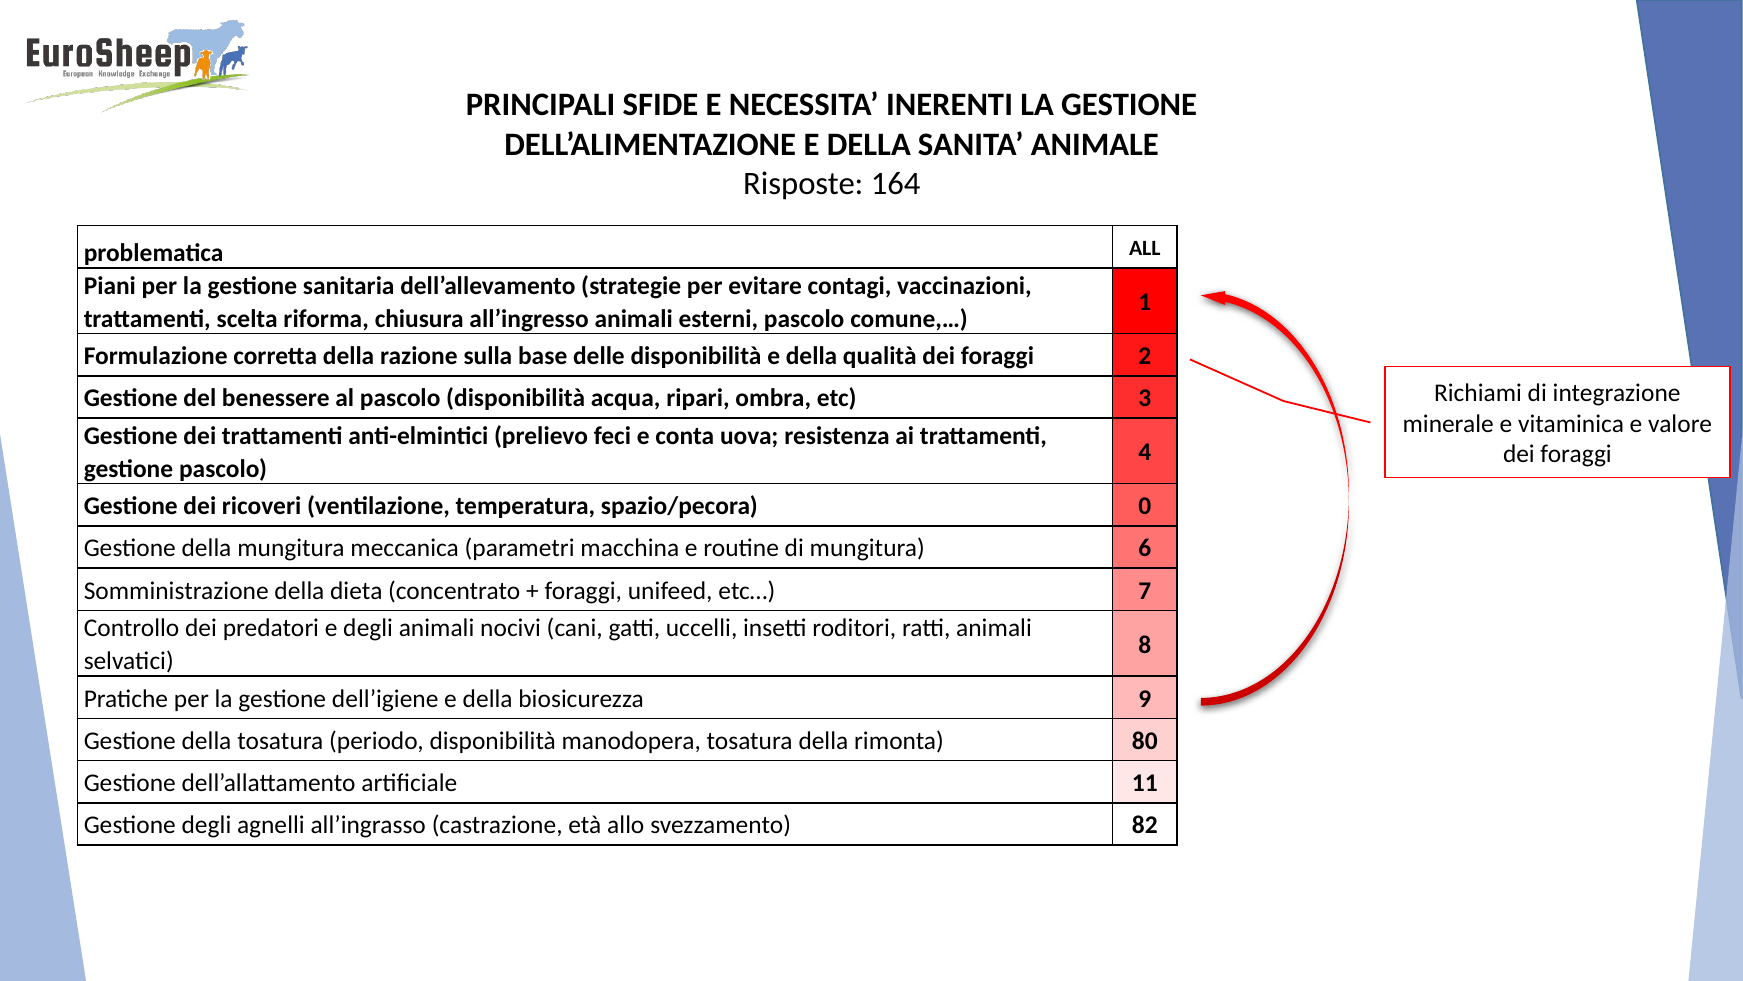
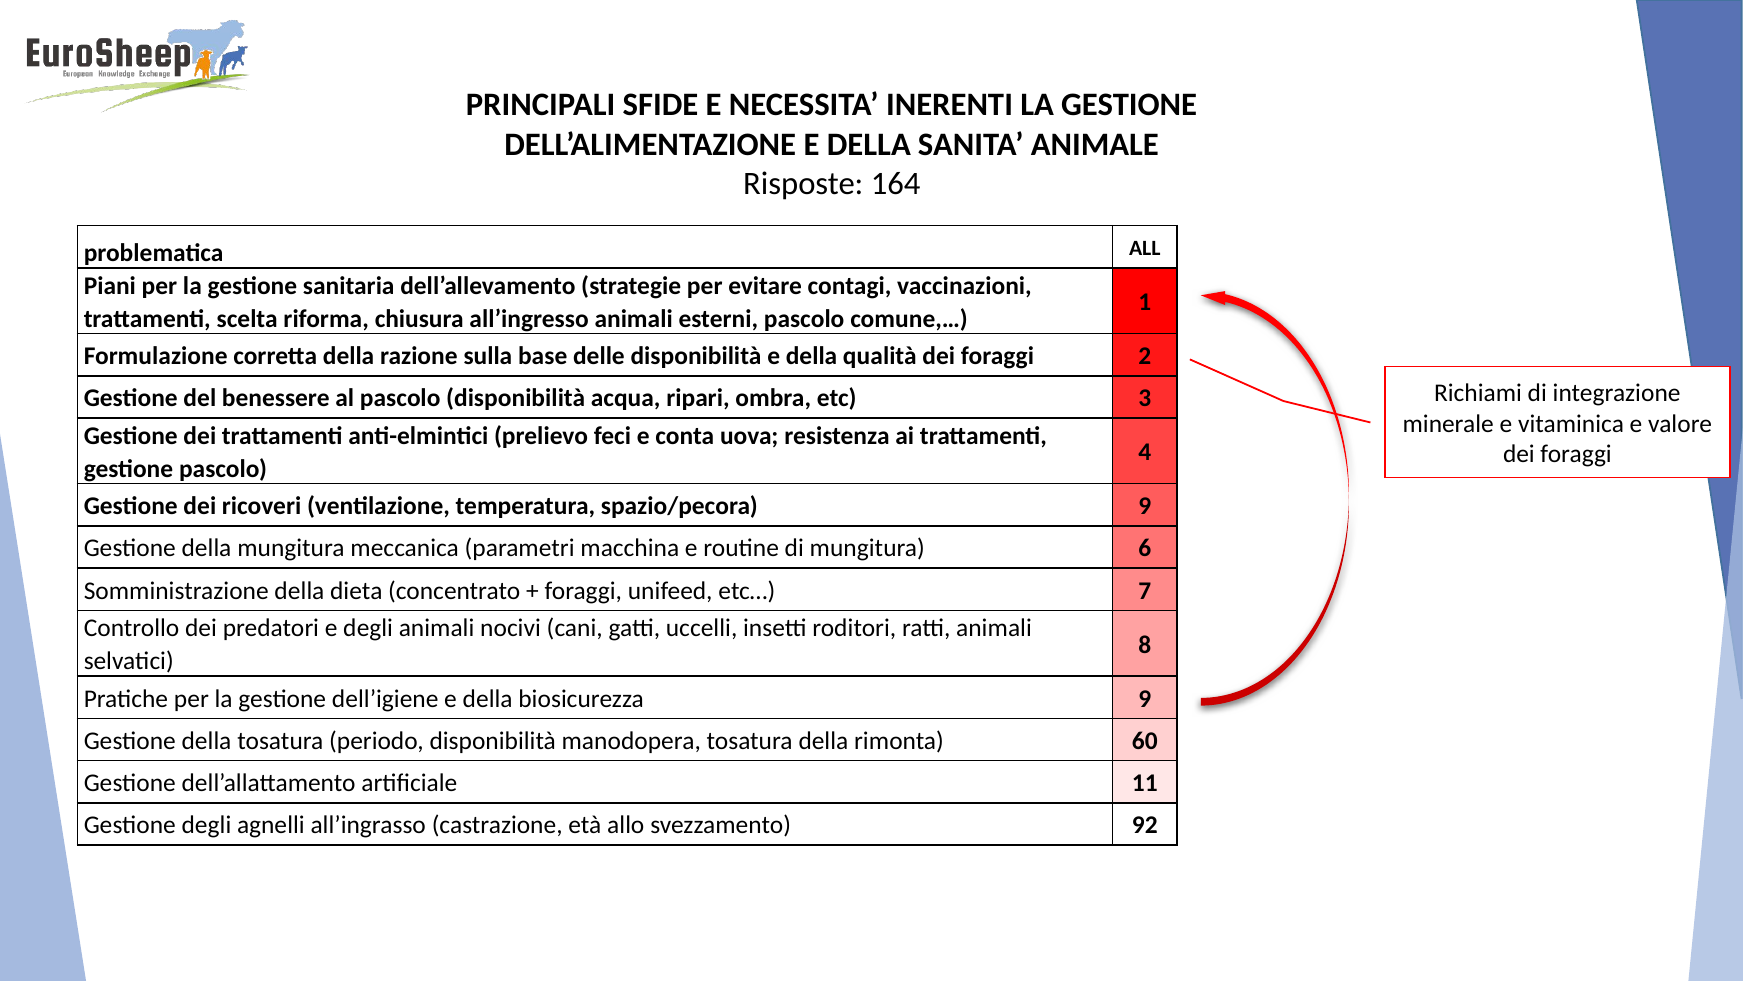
spazio/pecora 0: 0 -> 9
80: 80 -> 60
82: 82 -> 92
